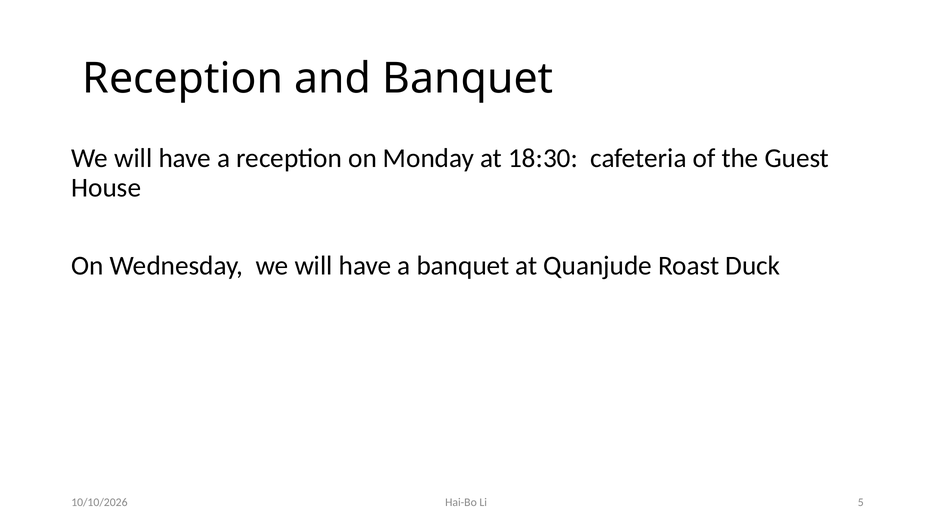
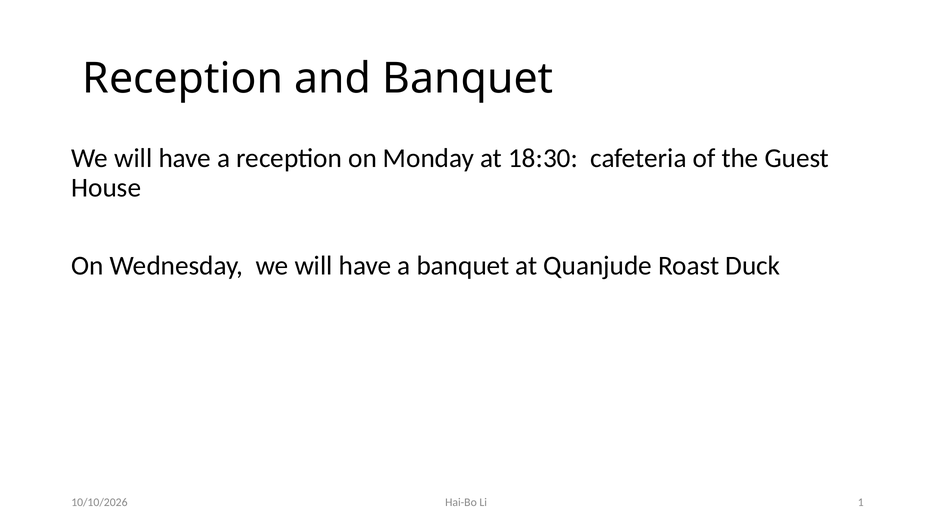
5: 5 -> 1
